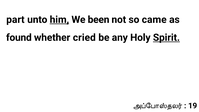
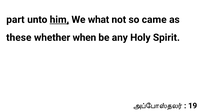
been: been -> what
found: found -> these
cried: cried -> when
Spirit underline: present -> none
